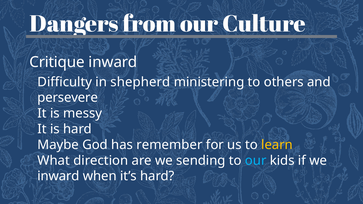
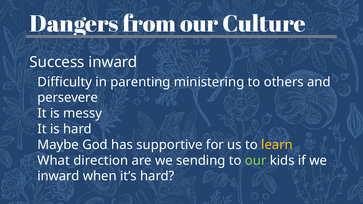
Critique: Critique -> Success
shepherd: shepherd -> parenting
remember: remember -> supportive
our at (256, 161) colour: light blue -> light green
